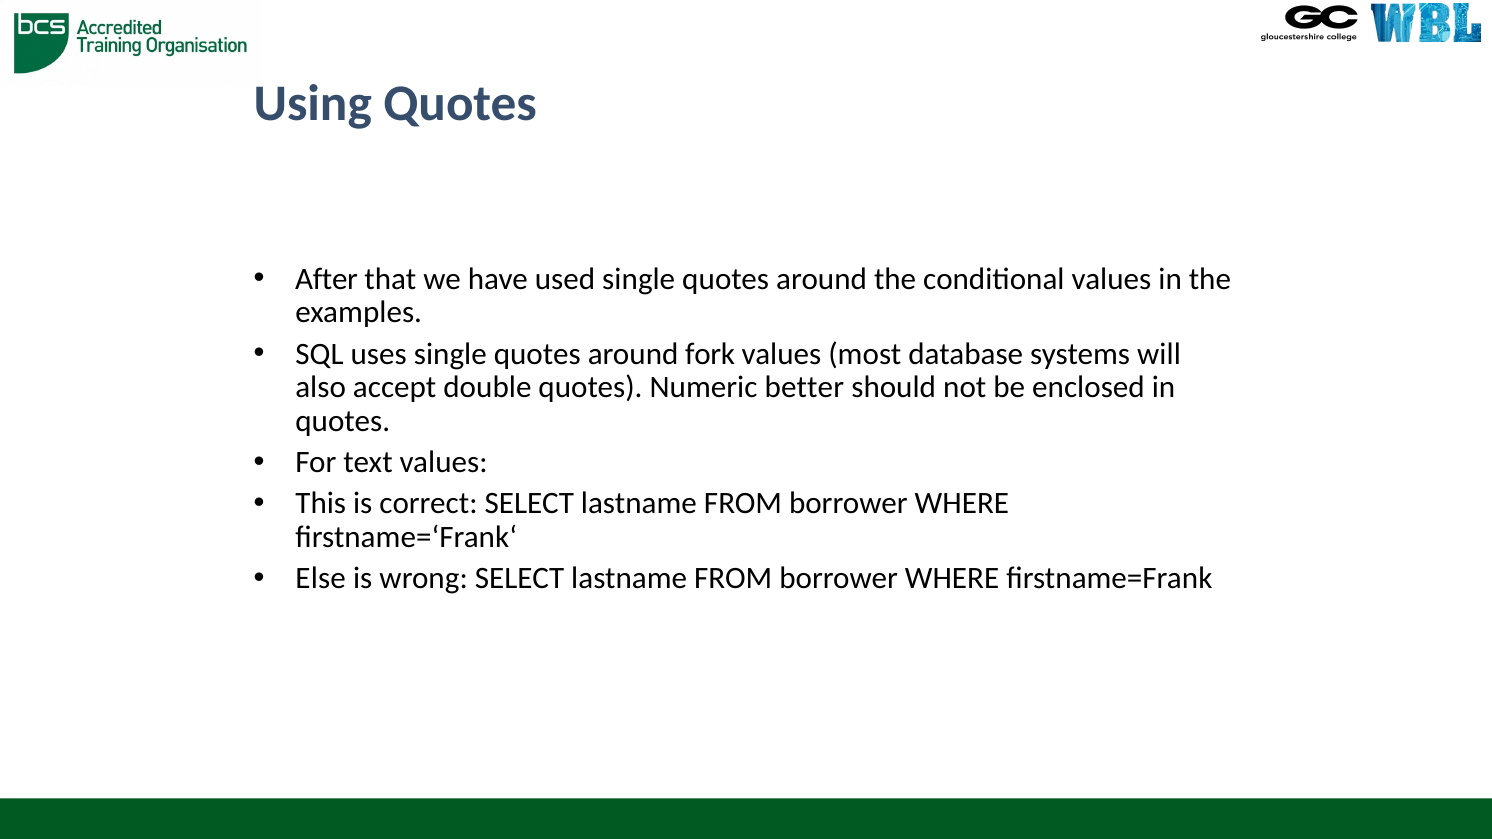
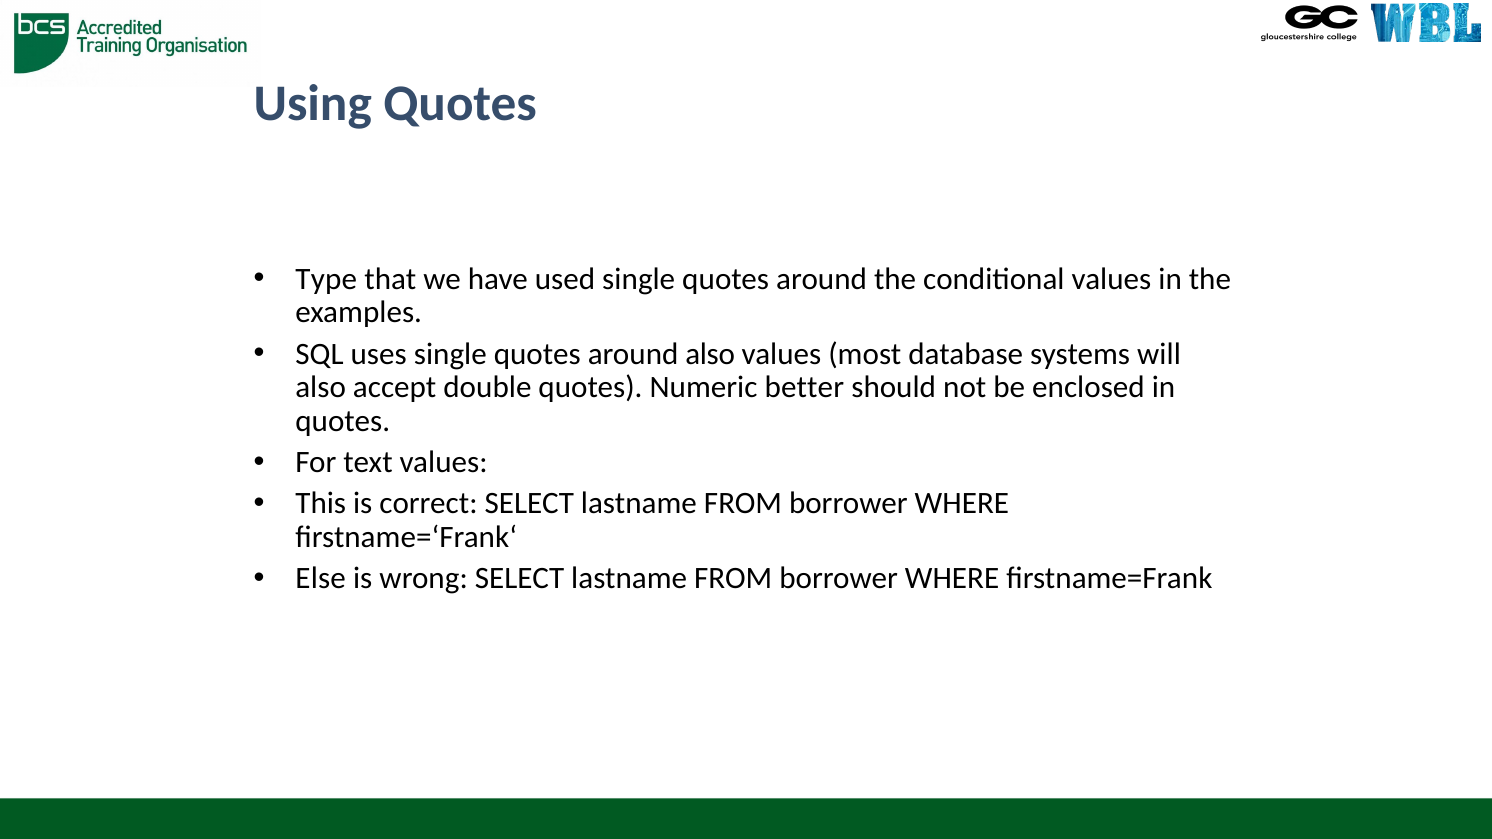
After: After -> Type
around fork: fork -> also
